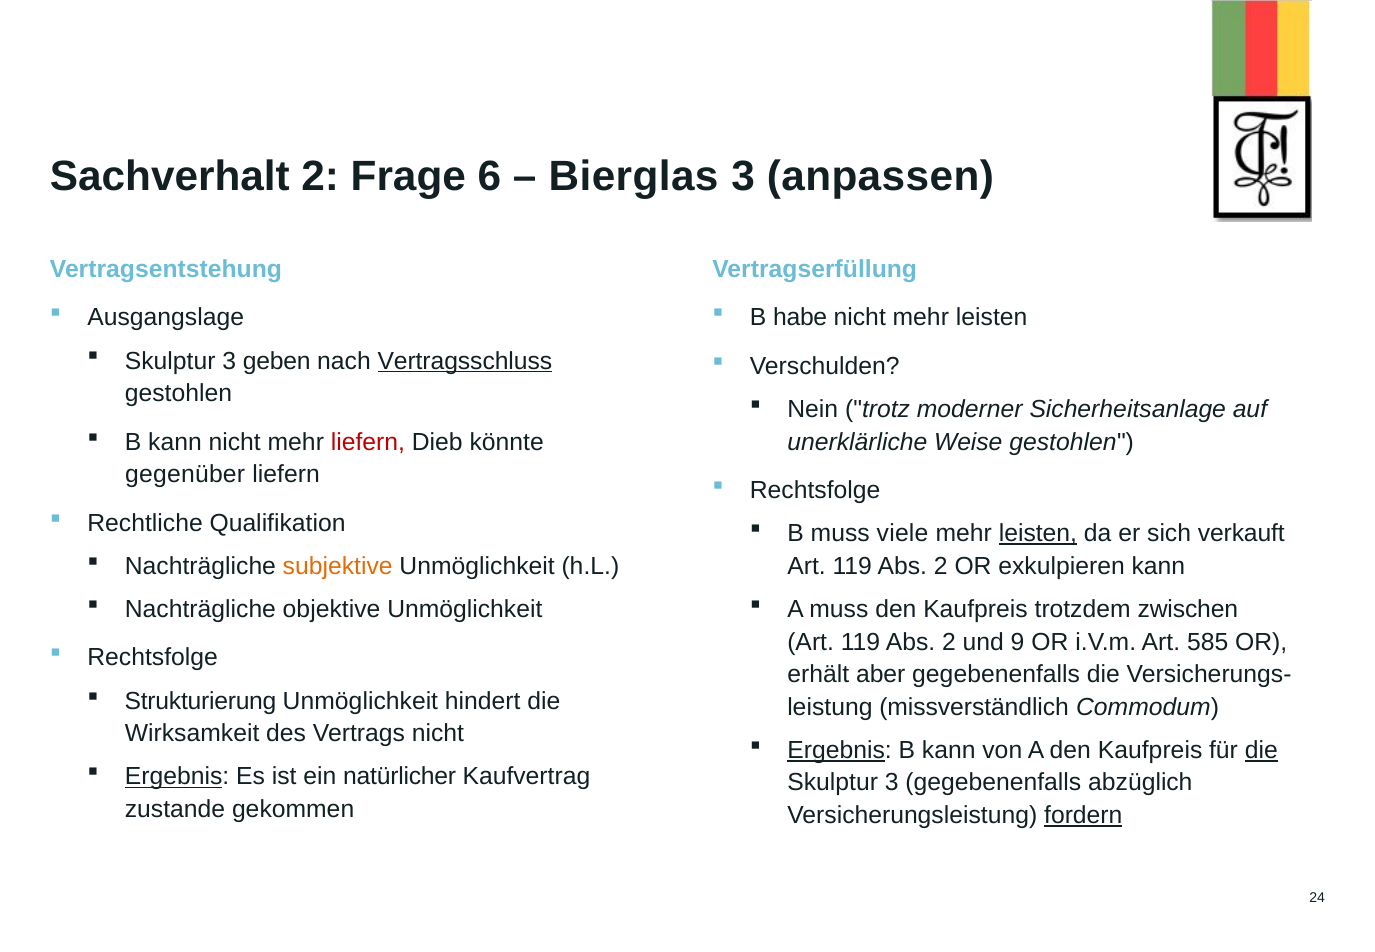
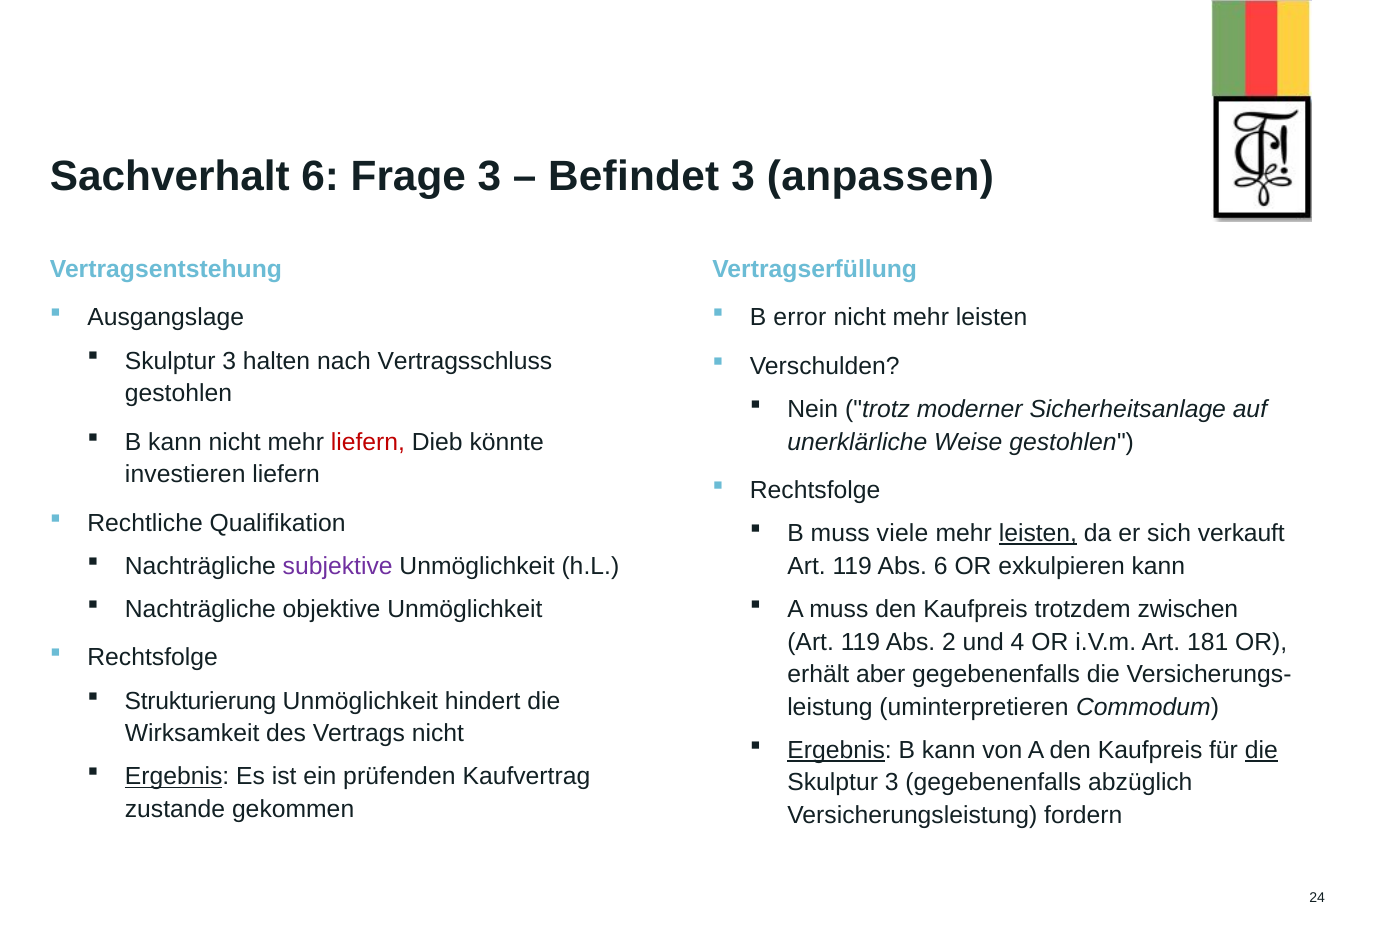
Sachverhalt 2: 2 -> 6
Frage 6: 6 -> 3
Bierglas: Bierglas -> Befindet
habe: habe -> error
geben: geben -> halten
Vertragsschluss underline: present -> none
gegenüber: gegenüber -> investieren
subjektive colour: orange -> purple
2 at (941, 566): 2 -> 6
9: 9 -> 4
585: 585 -> 181
missverständlich: missverständlich -> uminterpretieren
natürlicher: natürlicher -> prüfenden
fordern underline: present -> none
